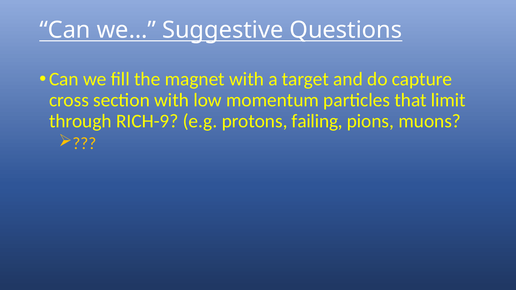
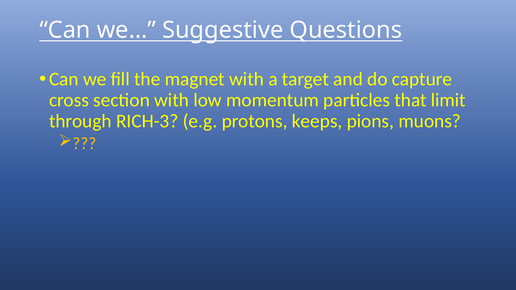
RICH-9: RICH-9 -> RICH-3
failing: failing -> keeps
